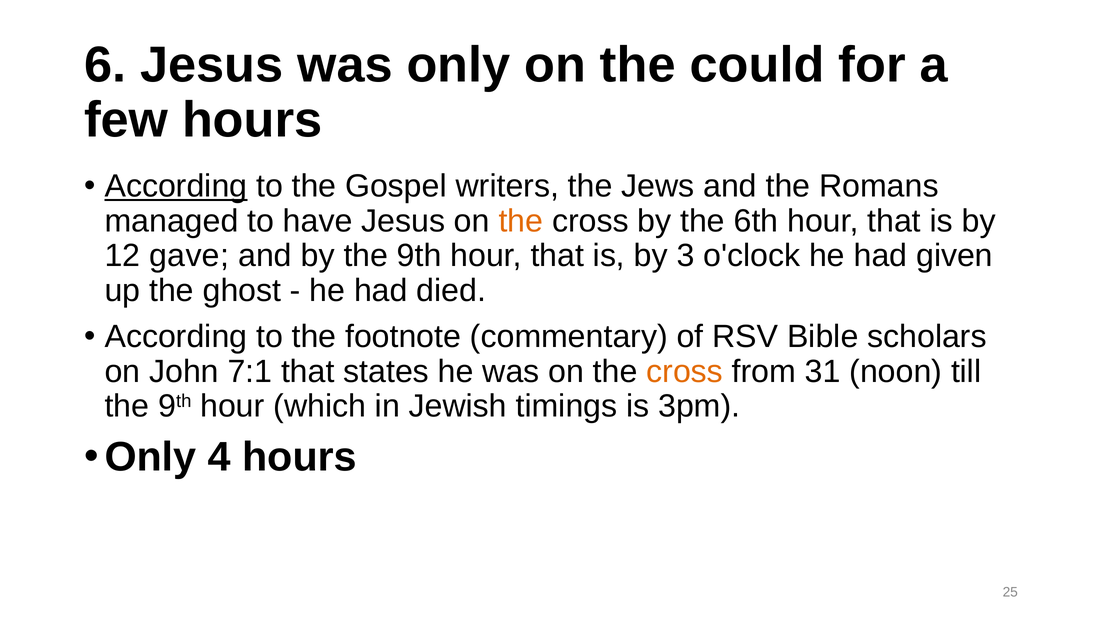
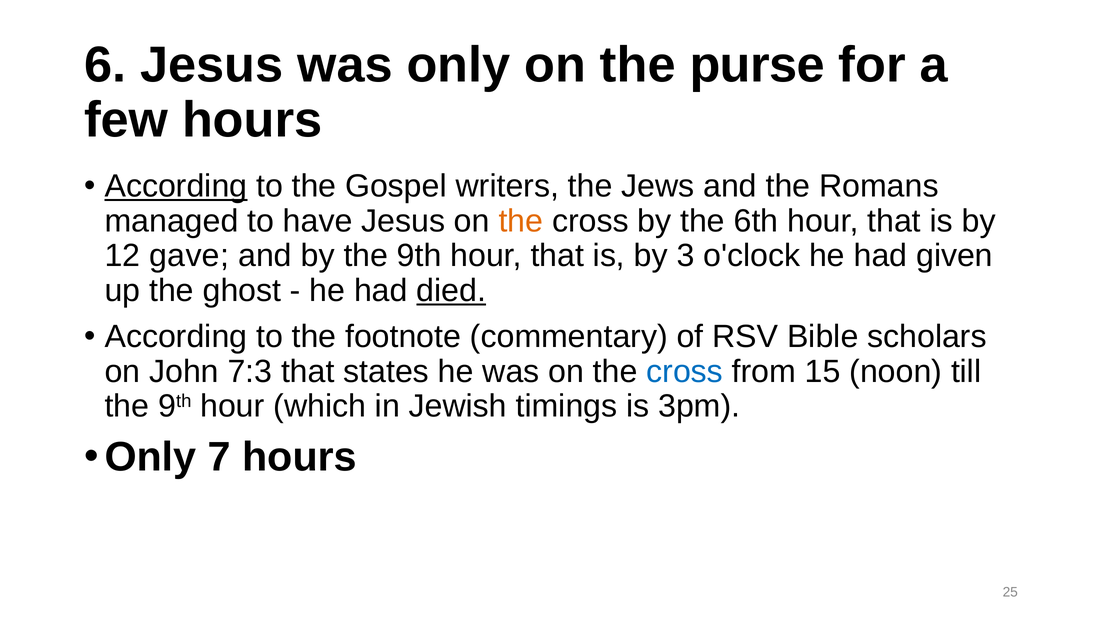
could: could -> purse
died underline: none -> present
7:1: 7:1 -> 7:3
cross at (685, 371) colour: orange -> blue
31: 31 -> 15
4: 4 -> 7
